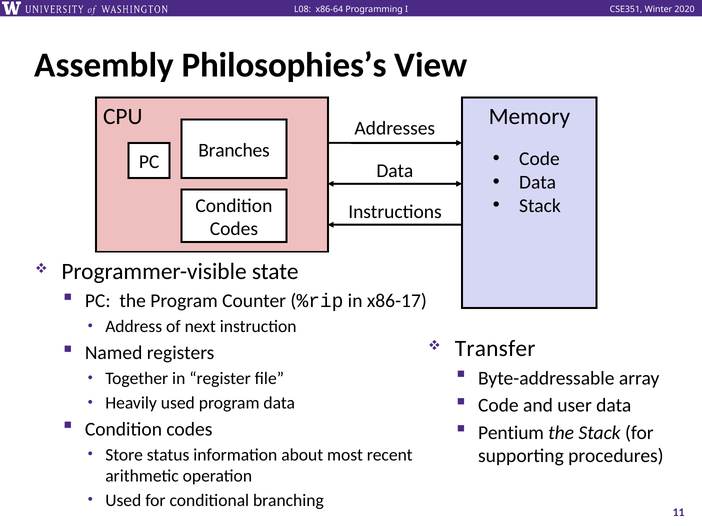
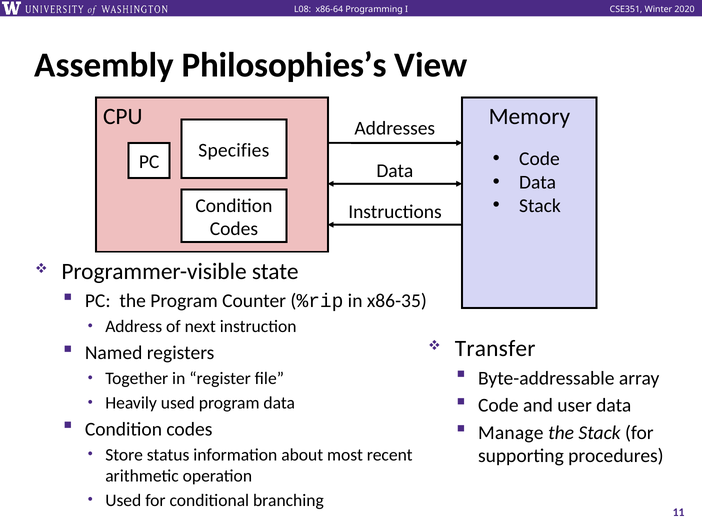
Branches: Branches -> Specifies
x86-17: x86-17 -> x86-35
Pentium: Pentium -> Manage
